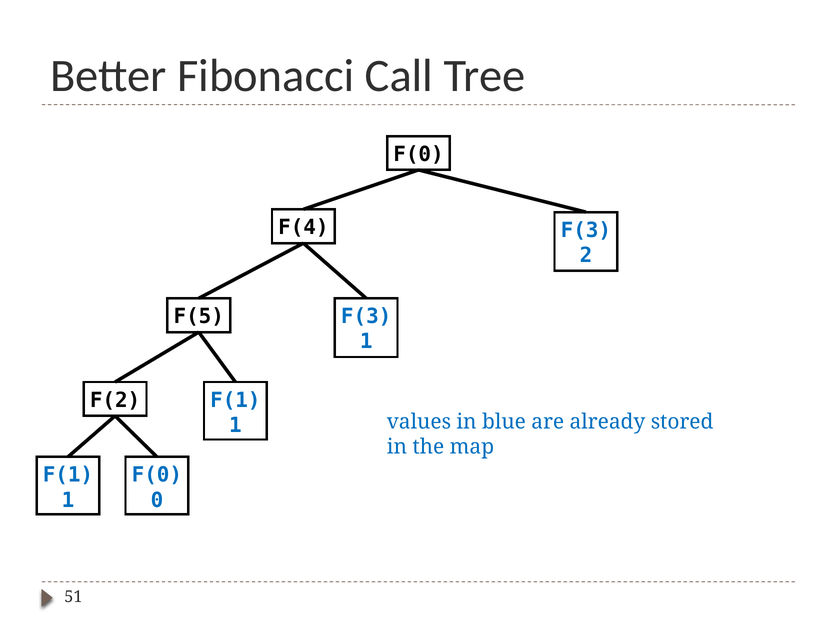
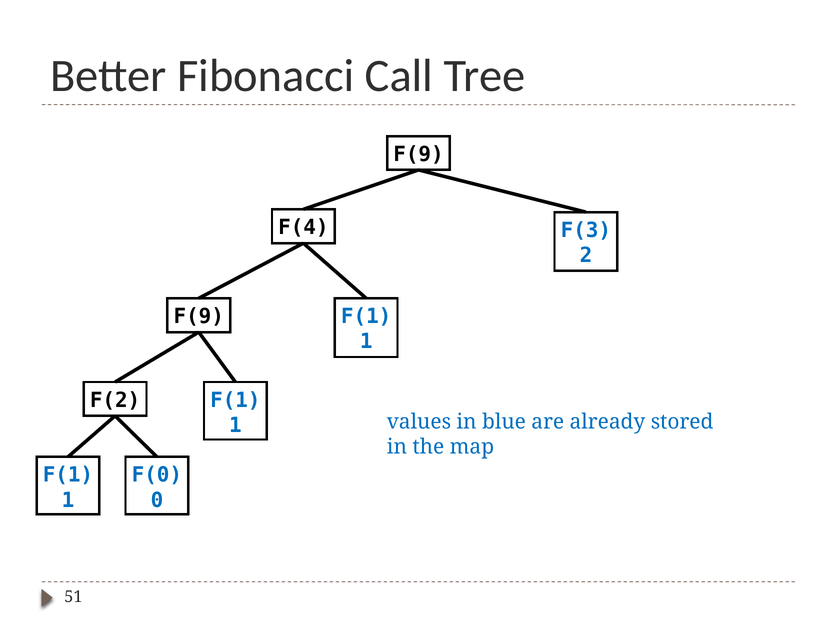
F(0 at (418, 154): F(0 -> F(9
F(5 at (199, 316): F(5 -> F(9
F(3 at (366, 316): F(3 -> F(1
